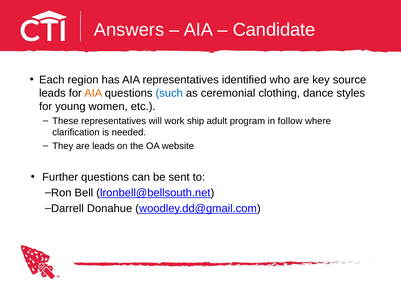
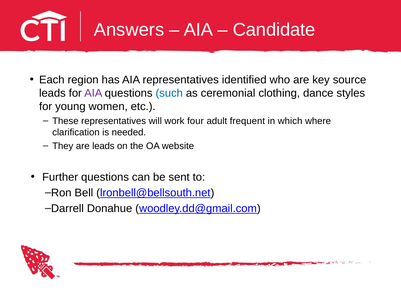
AIA at (93, 93) colour: orange -> purple
ship: ship -> four
program: program -> frequent
follow: follow -> which
